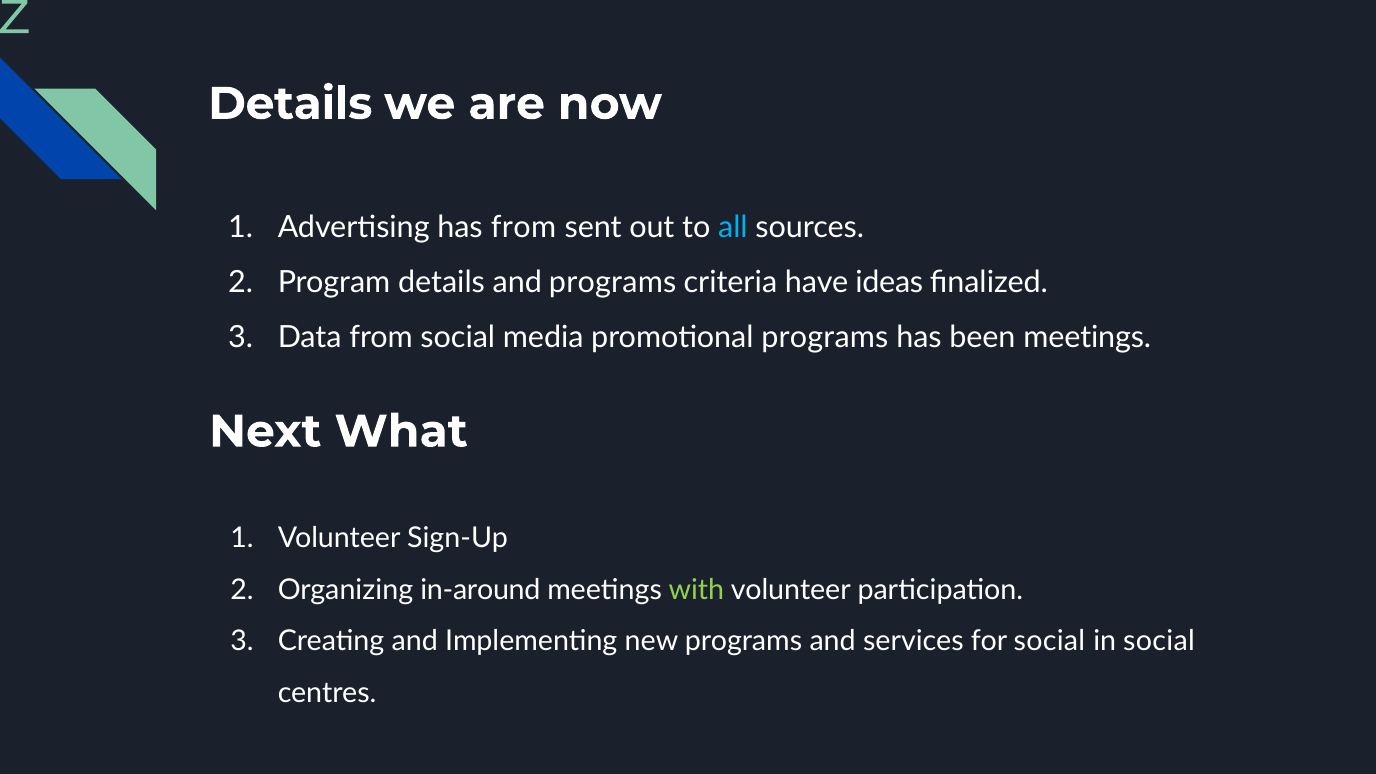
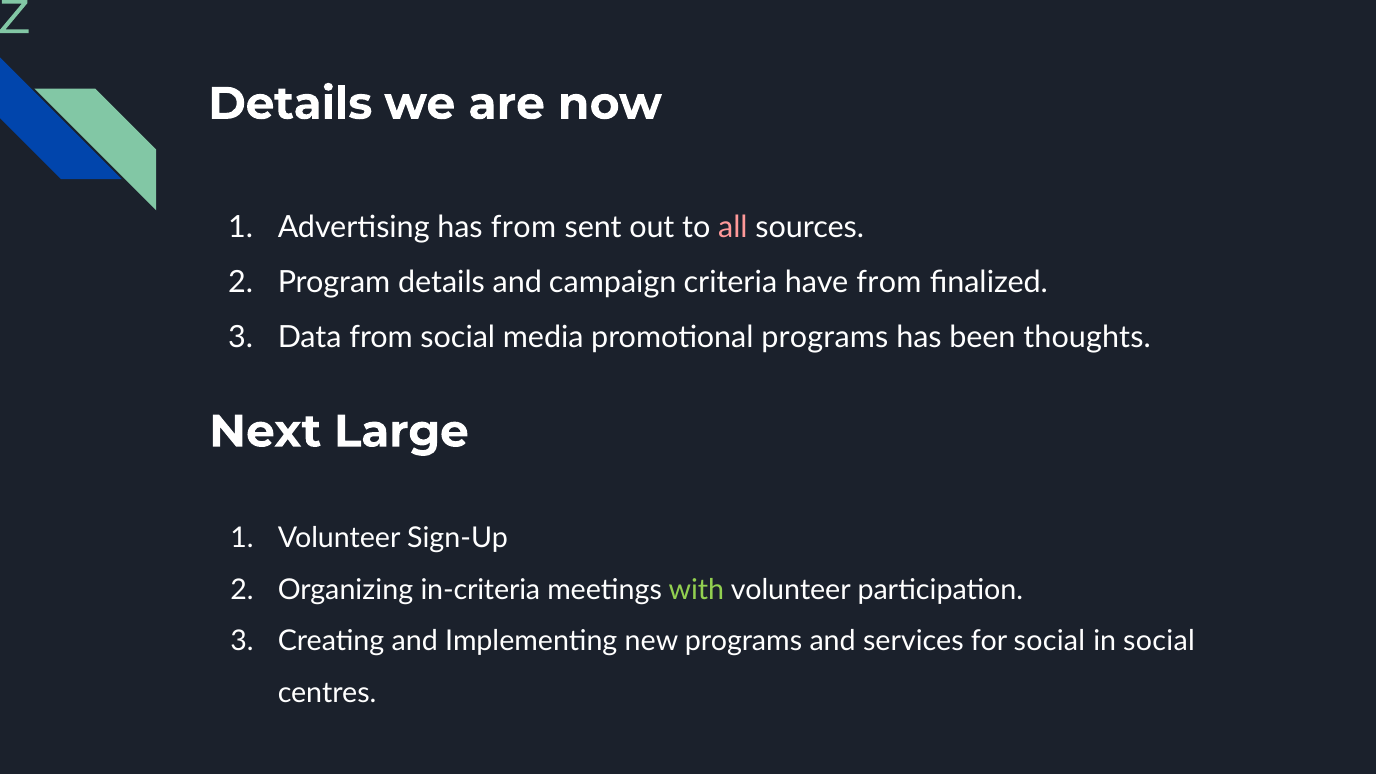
all colour: light blue -> pink
and programs: programs -> campaign
have ideas: ideas -> from
been meetings: meetings -> thoughts
What: What -> Large
in-around: in-around -> in-criteria
